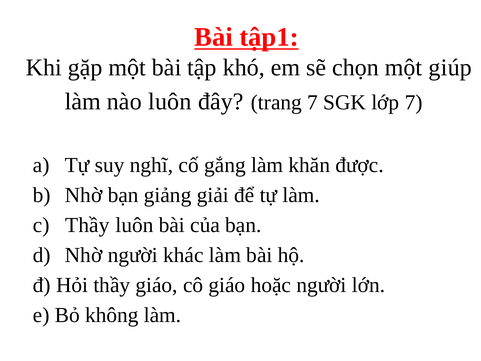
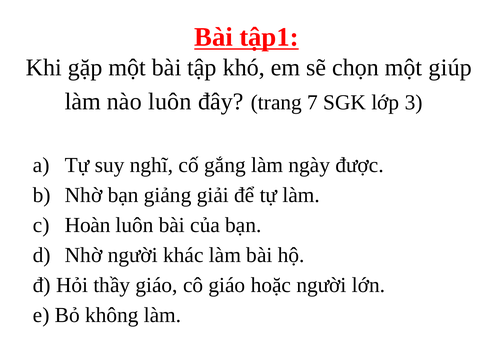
lớp 7: 7 -> 3
khăn: khăn -> ngày
Thầy at (87, 225): Thầy -> Hoàn
